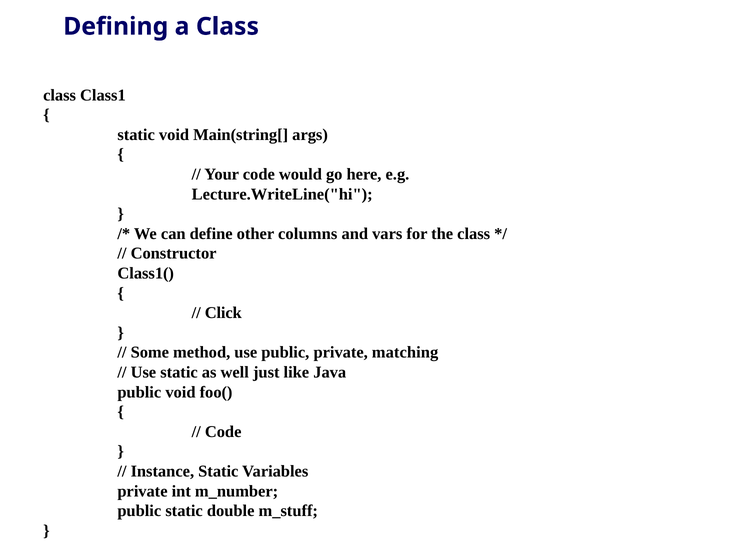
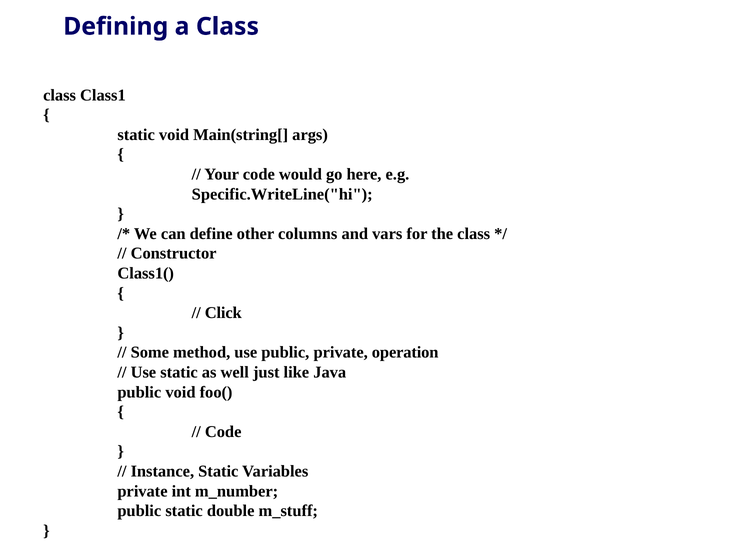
Lecture.WriteLine("hi: Lecture.WriteLine("hi -> Specific.WriteLine("hi
matching: matching -> operation
